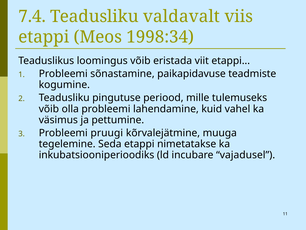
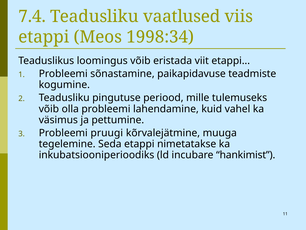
valdavalt: valdavalt -> vaatlused
vajadusel: vajadusel -> hankimist
